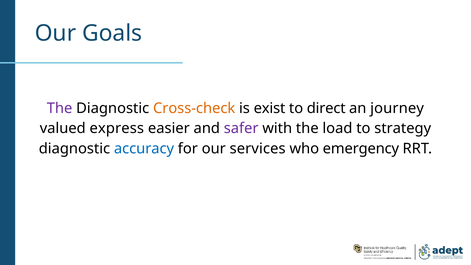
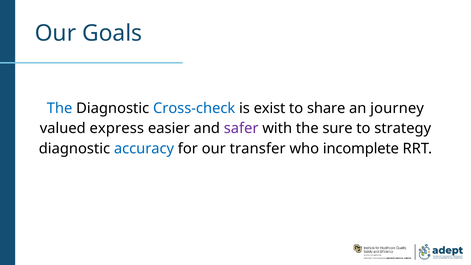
The at (60, 108) colour: purple -> blue
Cross-check colour: orange -> blue
direct: direct -> share
load: load -> sure
services: services -> transfer
emergency: emergency -> incomplete
